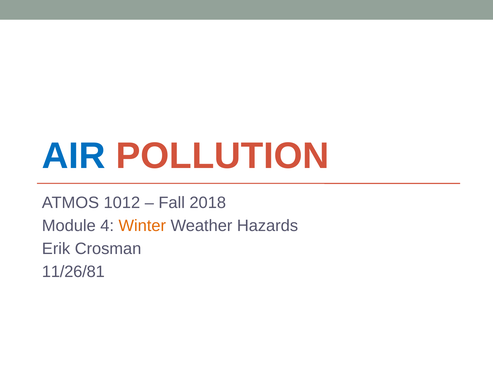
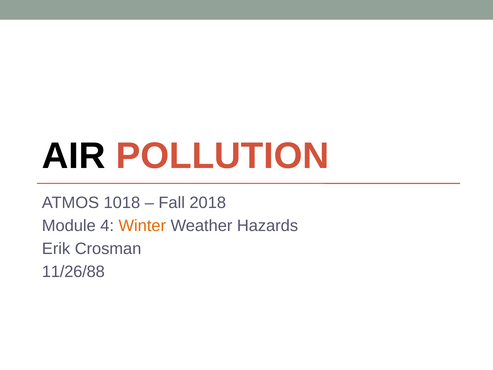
AIR colour: blue -> black
1012: 1012 -> 1018
11/26/81: 11/26/81 -> 11/26/88
